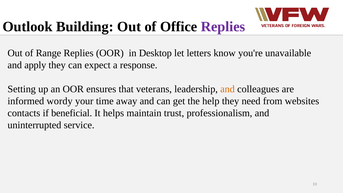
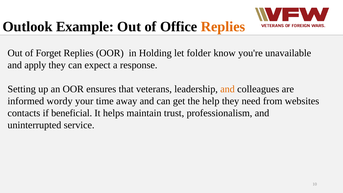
Building: Building -> Example
Replies at (223, 27) colour: purple -> orange
Range: Range -> Forget
Desktop: Desktop -> Holding
letters: letters -> folder
